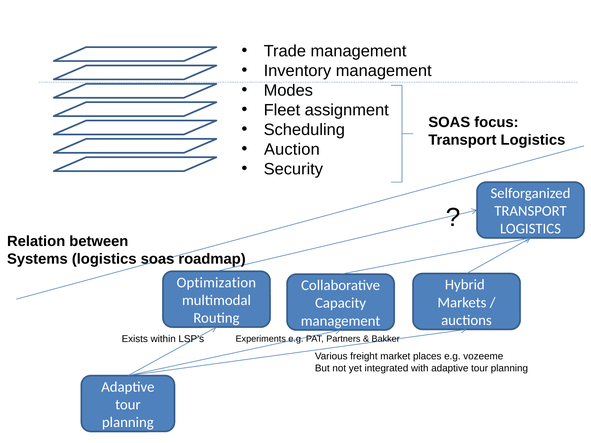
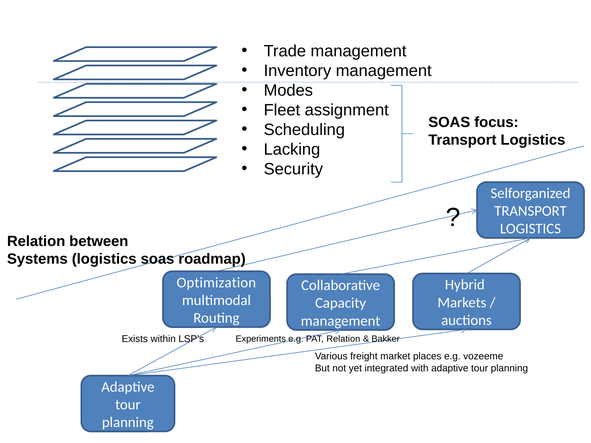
Auction: Auction -> Lacking
PAT Partners: Partners -> Relation
